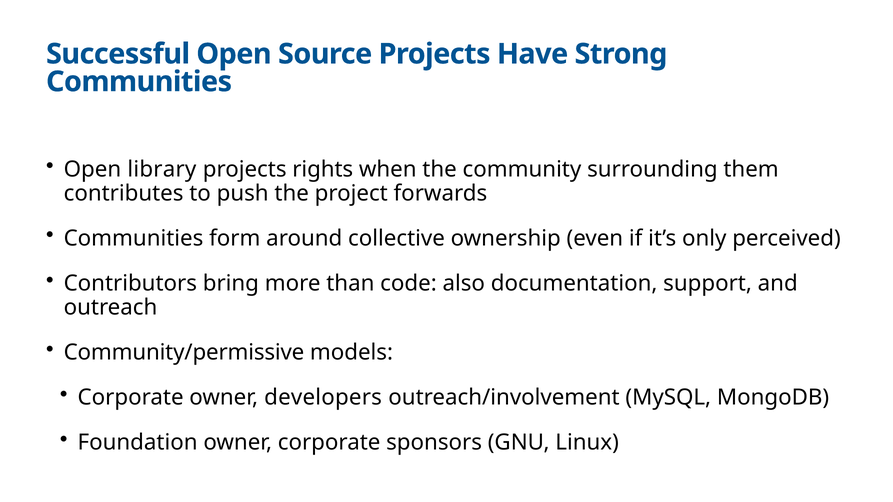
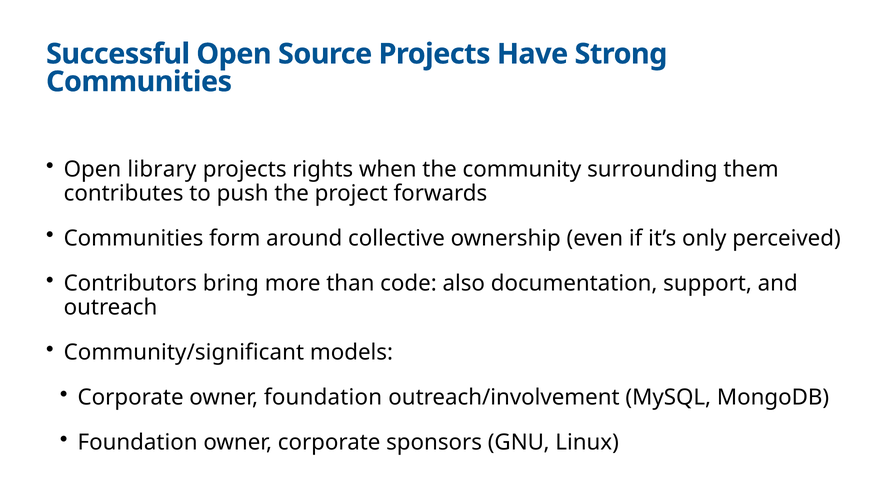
Community/permissive: Community/permissive -> Community/significant
owner developers: developers -> foundation
